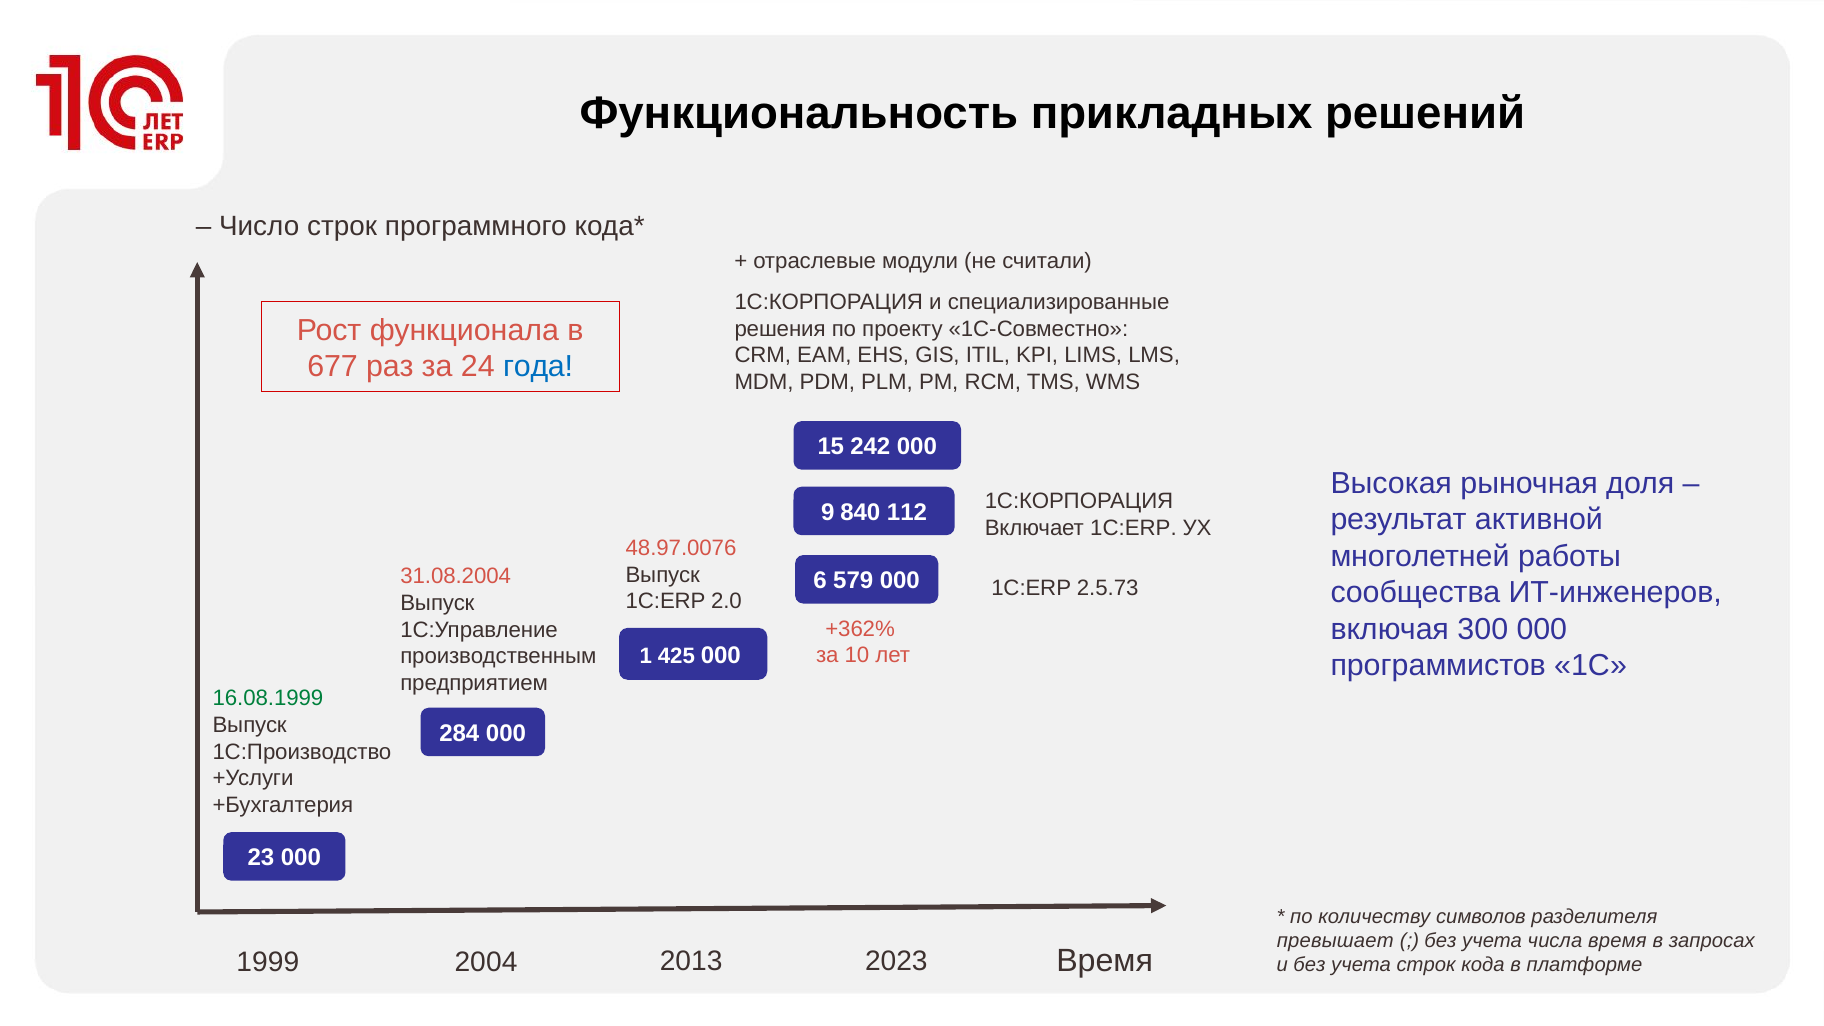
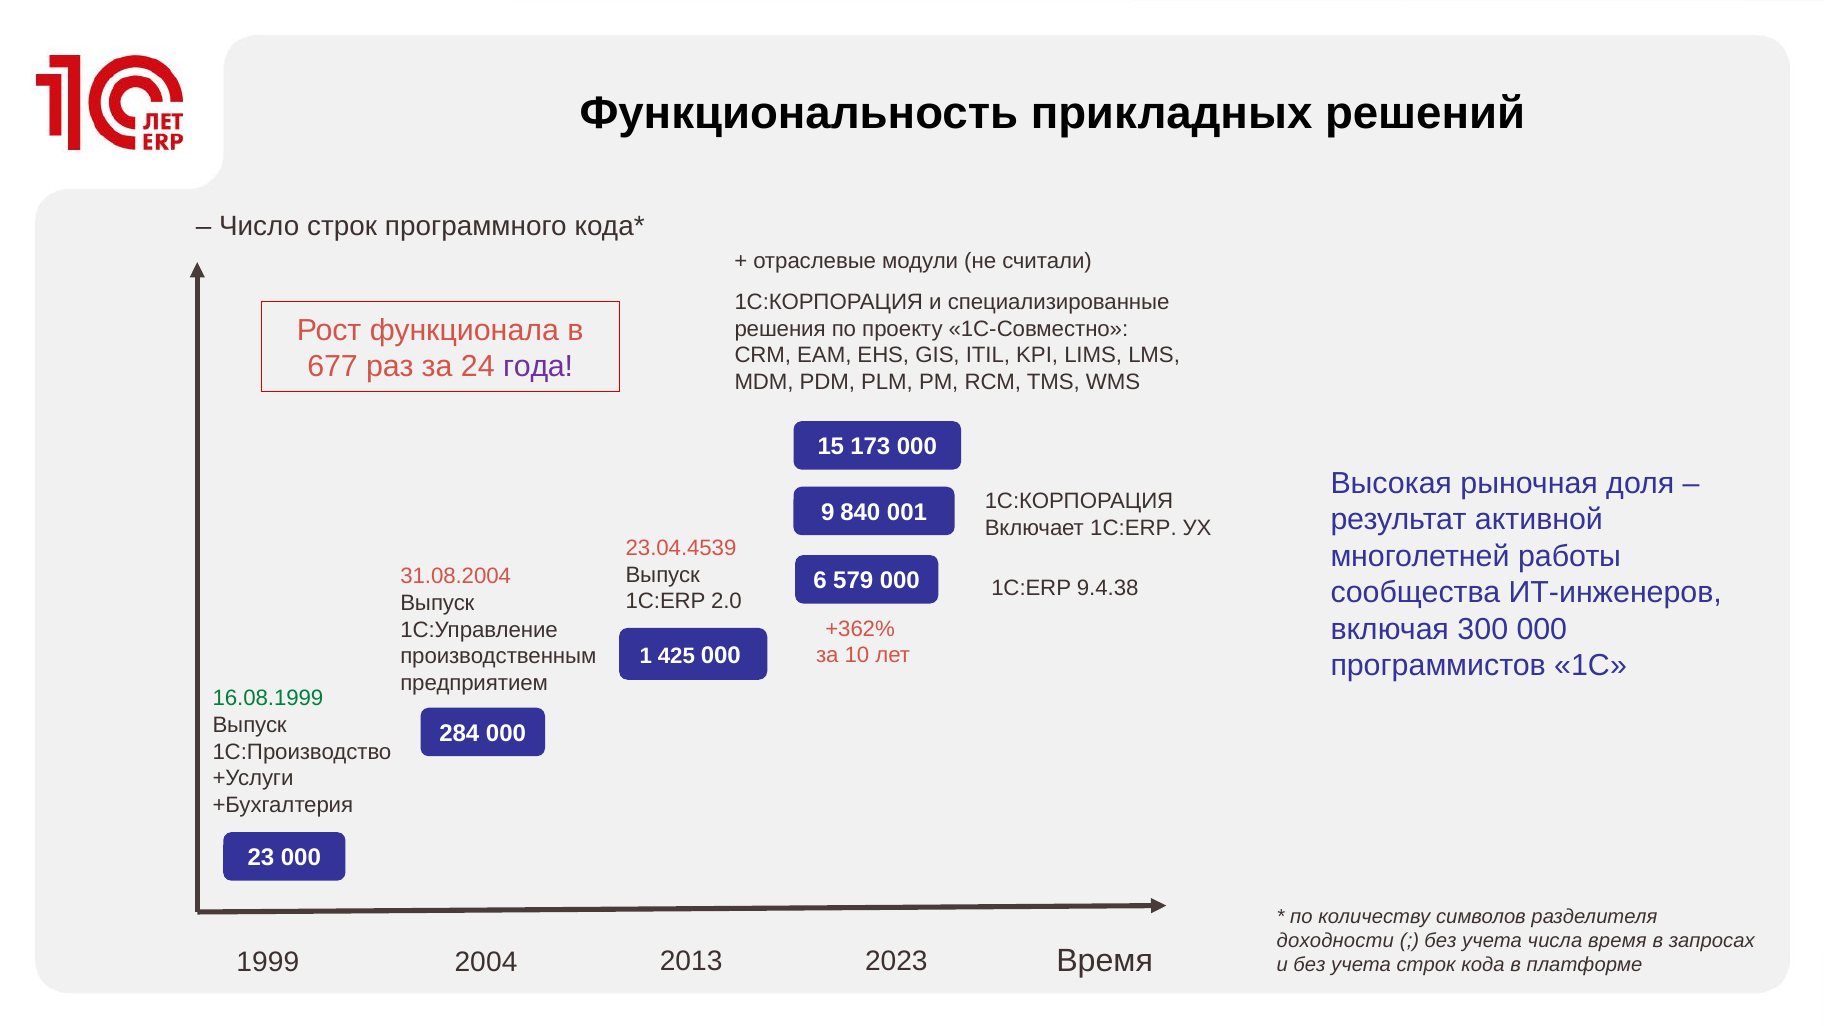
года colour: blue -> purple
242: 242 -> 173
112: 112 -> 001
48.97.0076: 48.97.0076 -> 23.04.4539
2.5.73: 2.5.73 -> 9.4.38
превышает: превышает -> доходности
